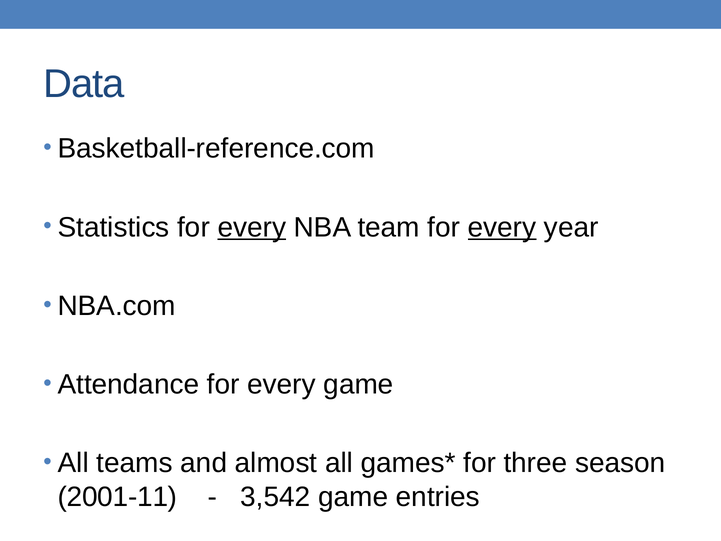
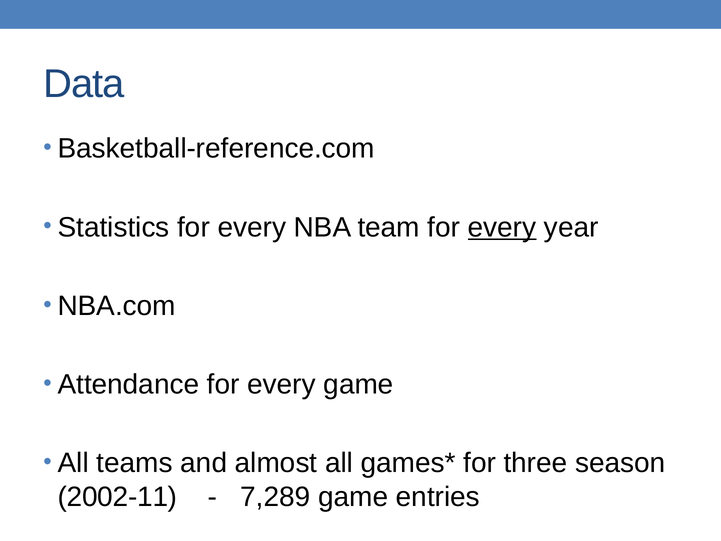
every at (252, 227) underline: present -> none
2001-11: 2001-11 -> 2002-11
3,542: 3,542 -> 7,289
